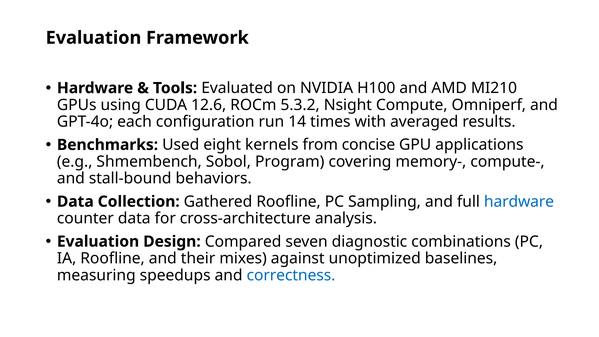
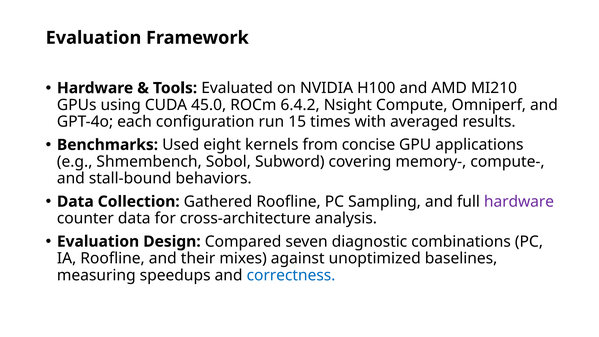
12.6: 12.6 -> 45.0
5.3.2: 5.3.2 -> 6.4.2
14: 14 -> 15
Program: Program -> Subword
hardware at (519, 202) colour: blue -> purple
